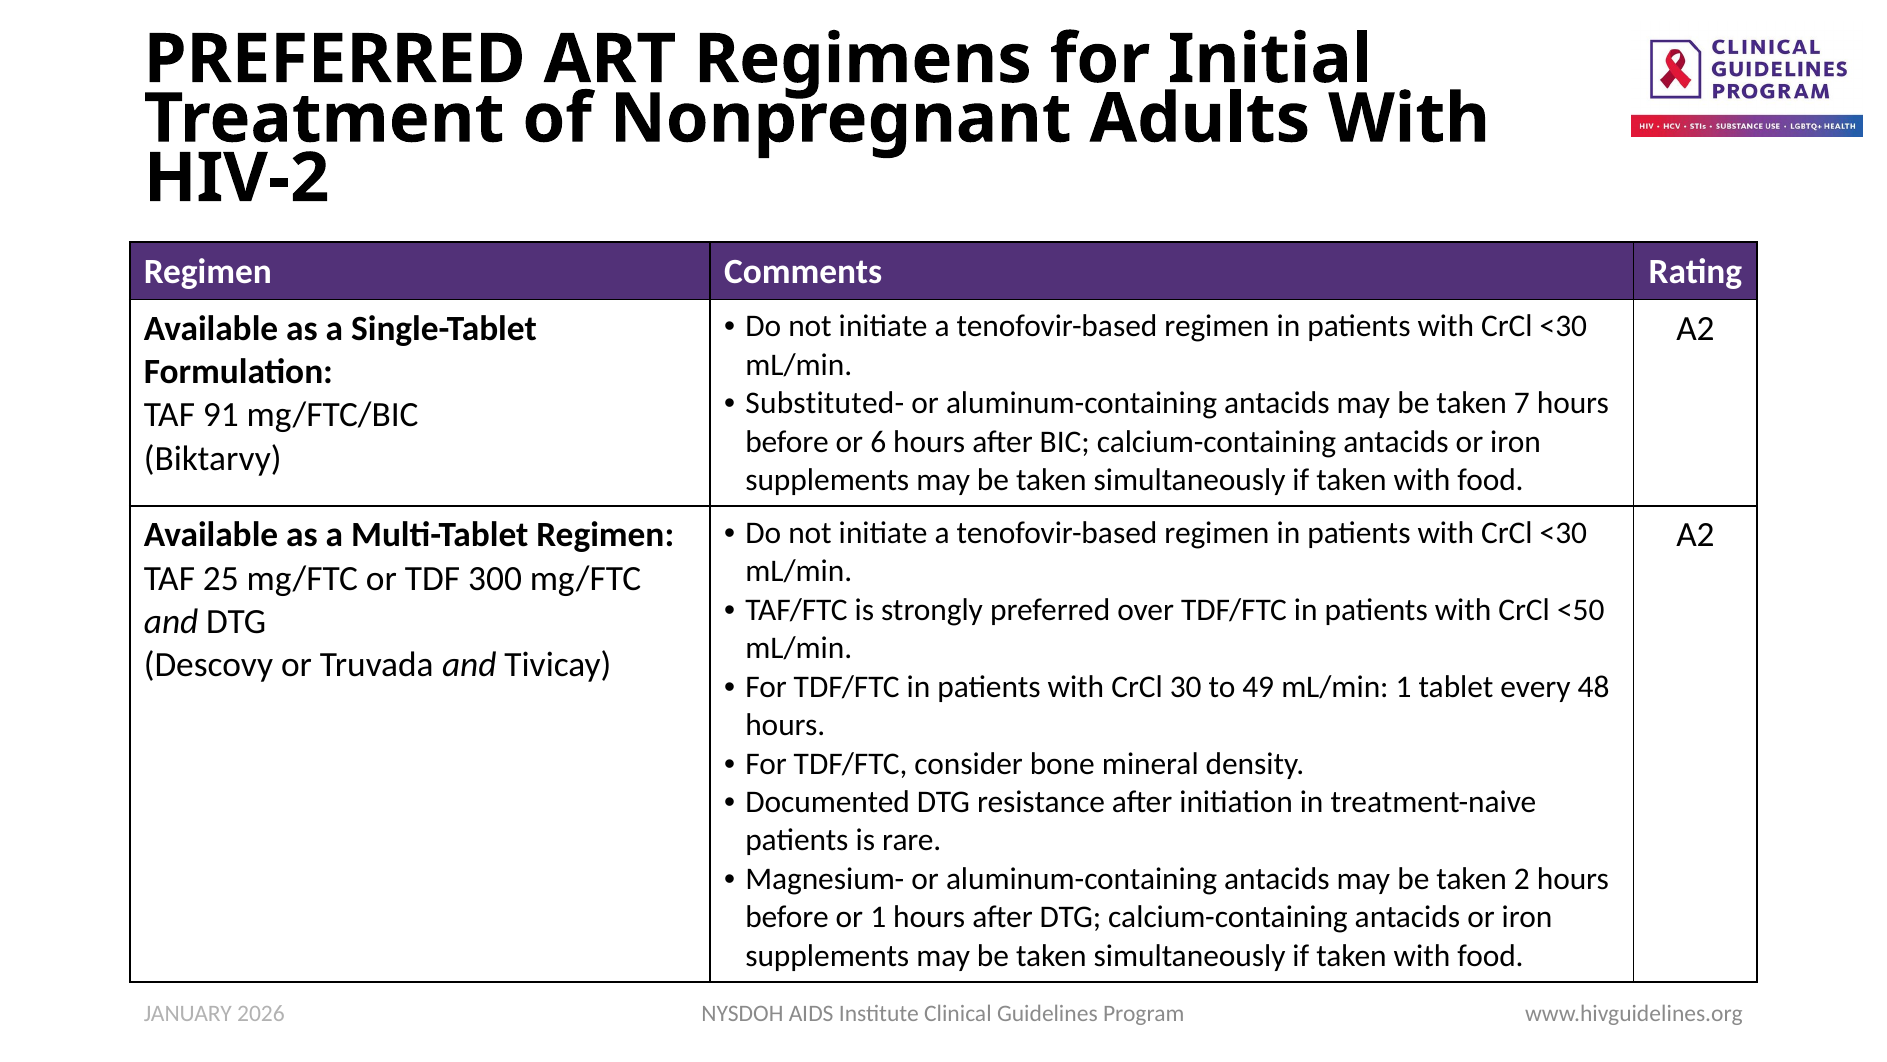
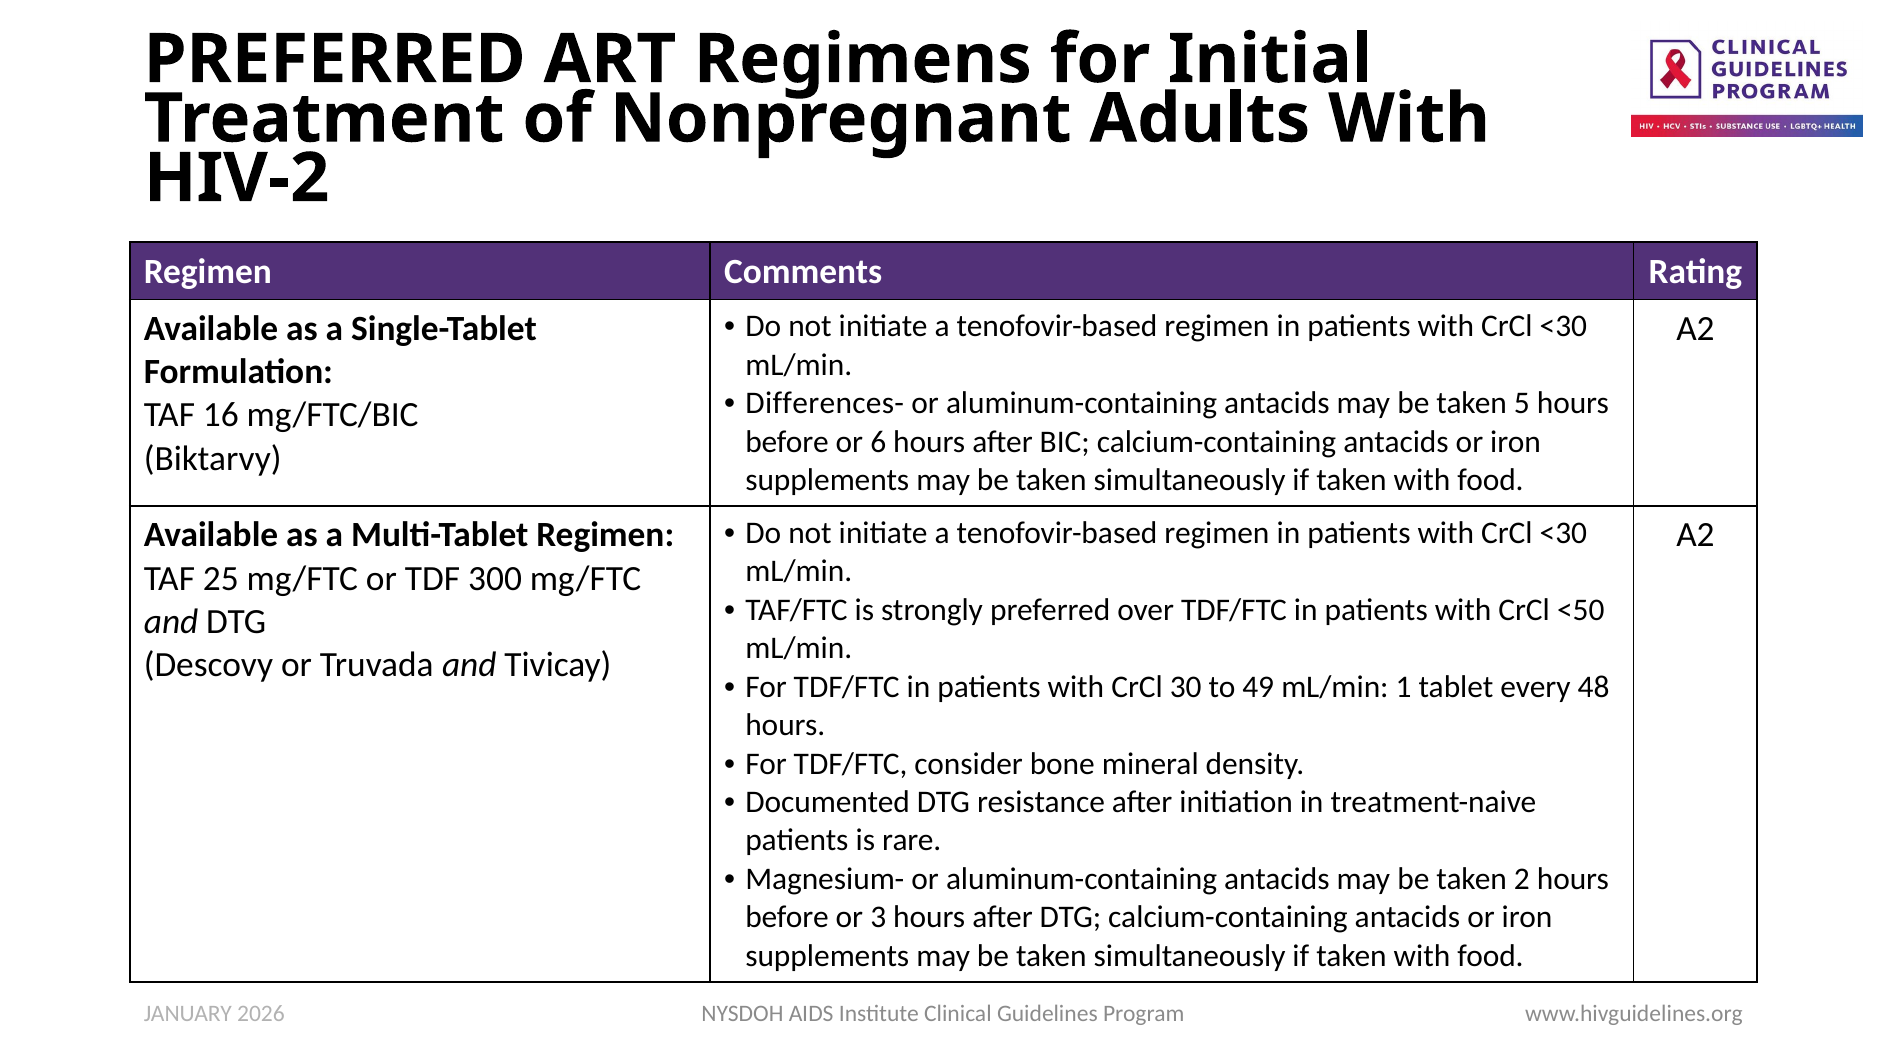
Substituted-: Substituted- -> Differences-
7: 7 -> 5
91: 91 -> 16
or 1: 1 -> 3
